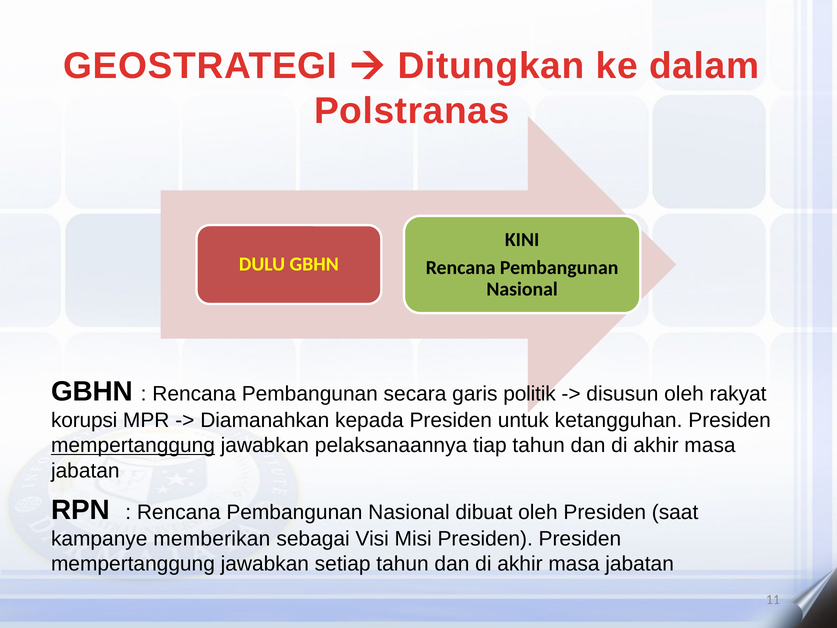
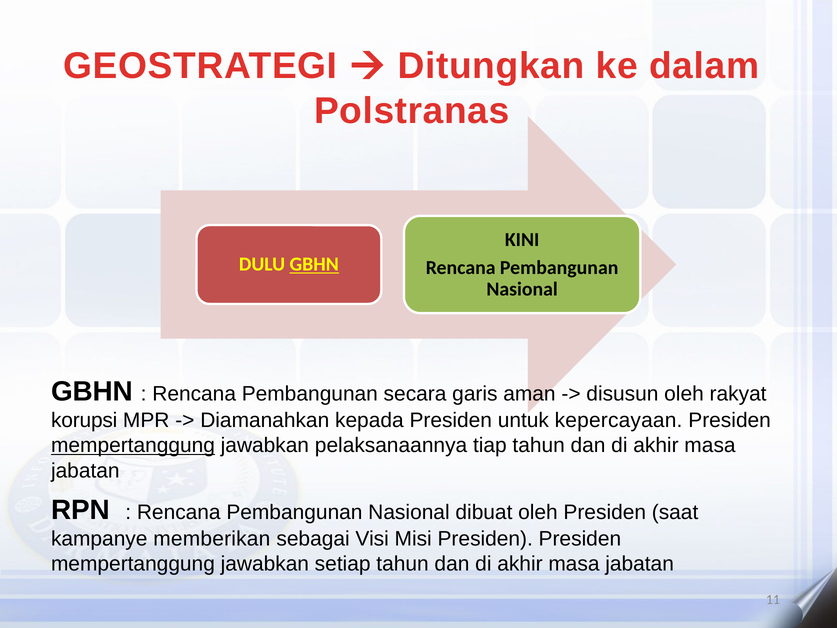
GBHN at (314, 264) underline: none -> present
politik: politik -> aman
ketangguhan: ketangguhan -> kepercayaan
